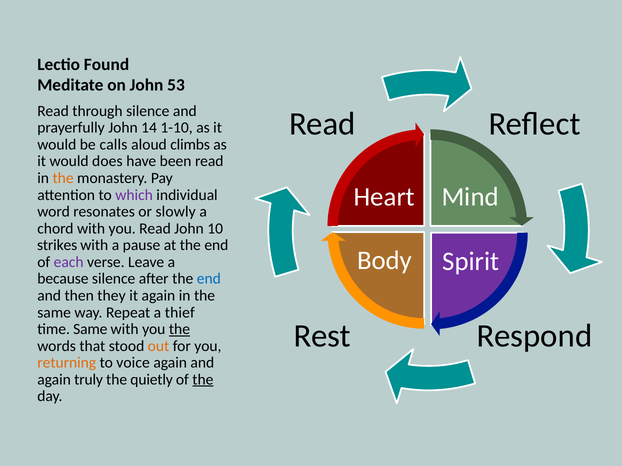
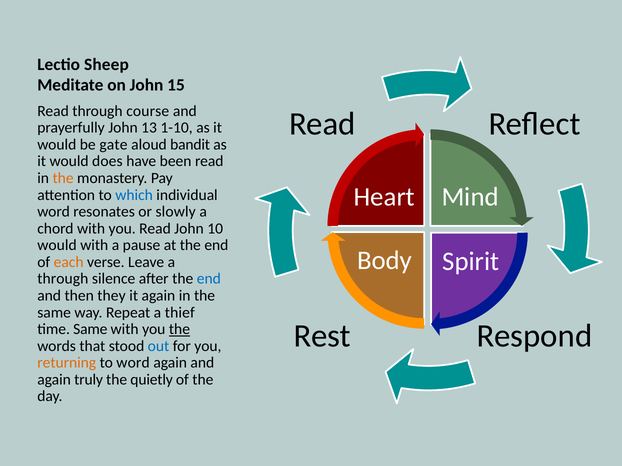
Found: Found -> Sheep
53: 53 -> 15
through silence: silence -> course
14: 14 -> 13
calls: calls -> gate
climbs: climbs -> bandit
which colour: purple -> blue
strikes at (57, 246): strikes -> would
each colour: purple -> orange
because at (63, 279): because -> through
out colour: orange -> blue
to voice: voice -> word
the at (203, 380) underline: present -> none
